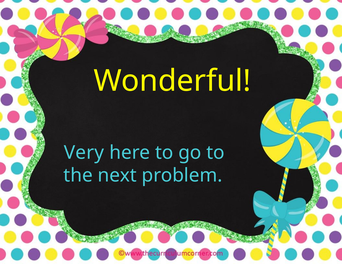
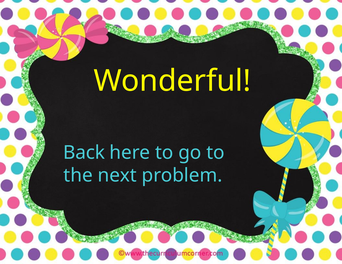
Very: Very -> Back
